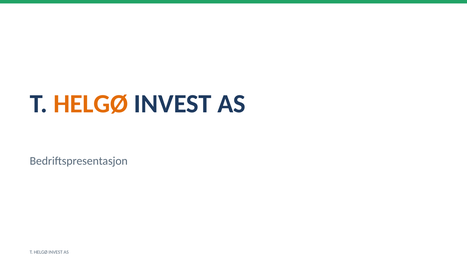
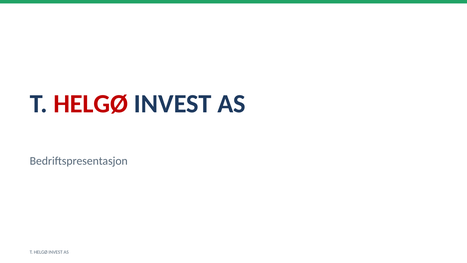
HELGØ at (91, 104) colour: orange -> red
